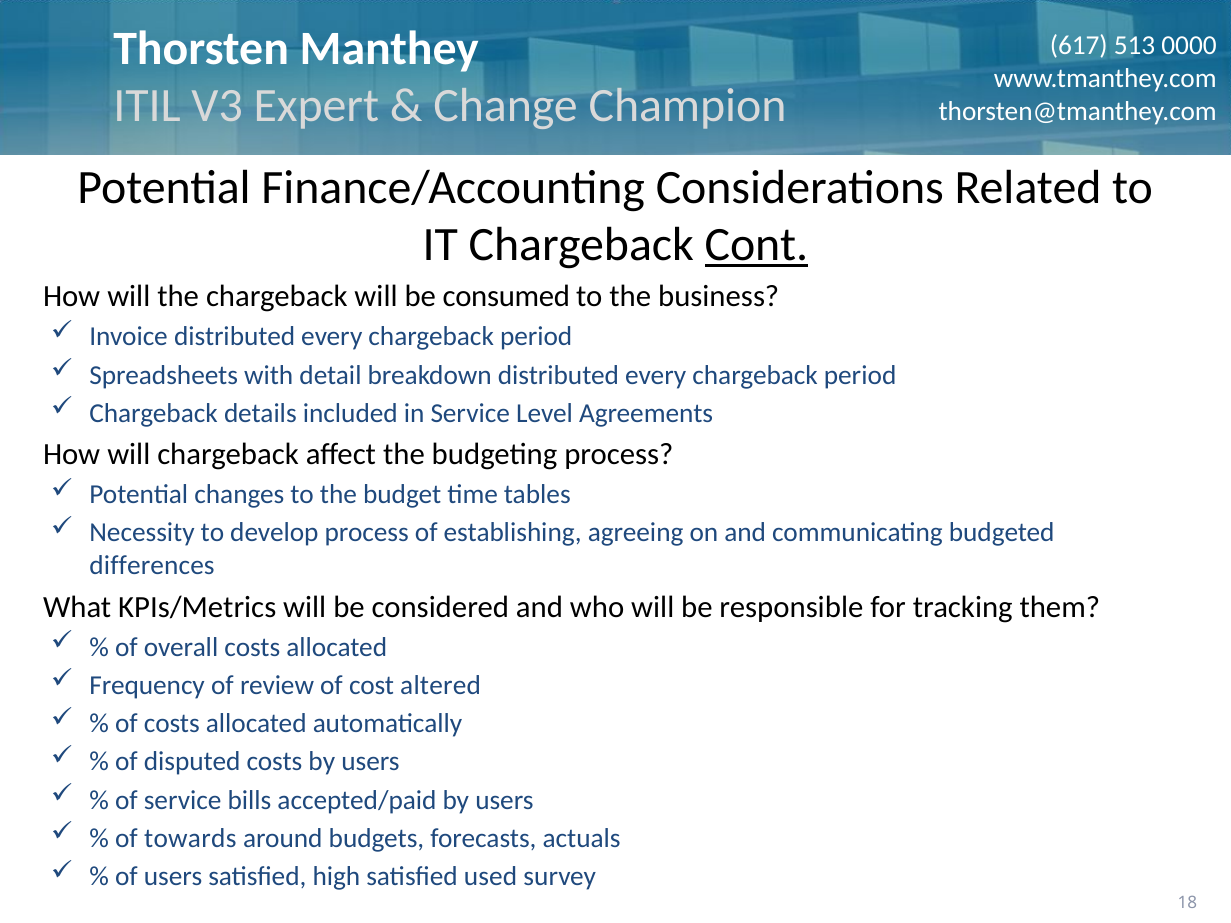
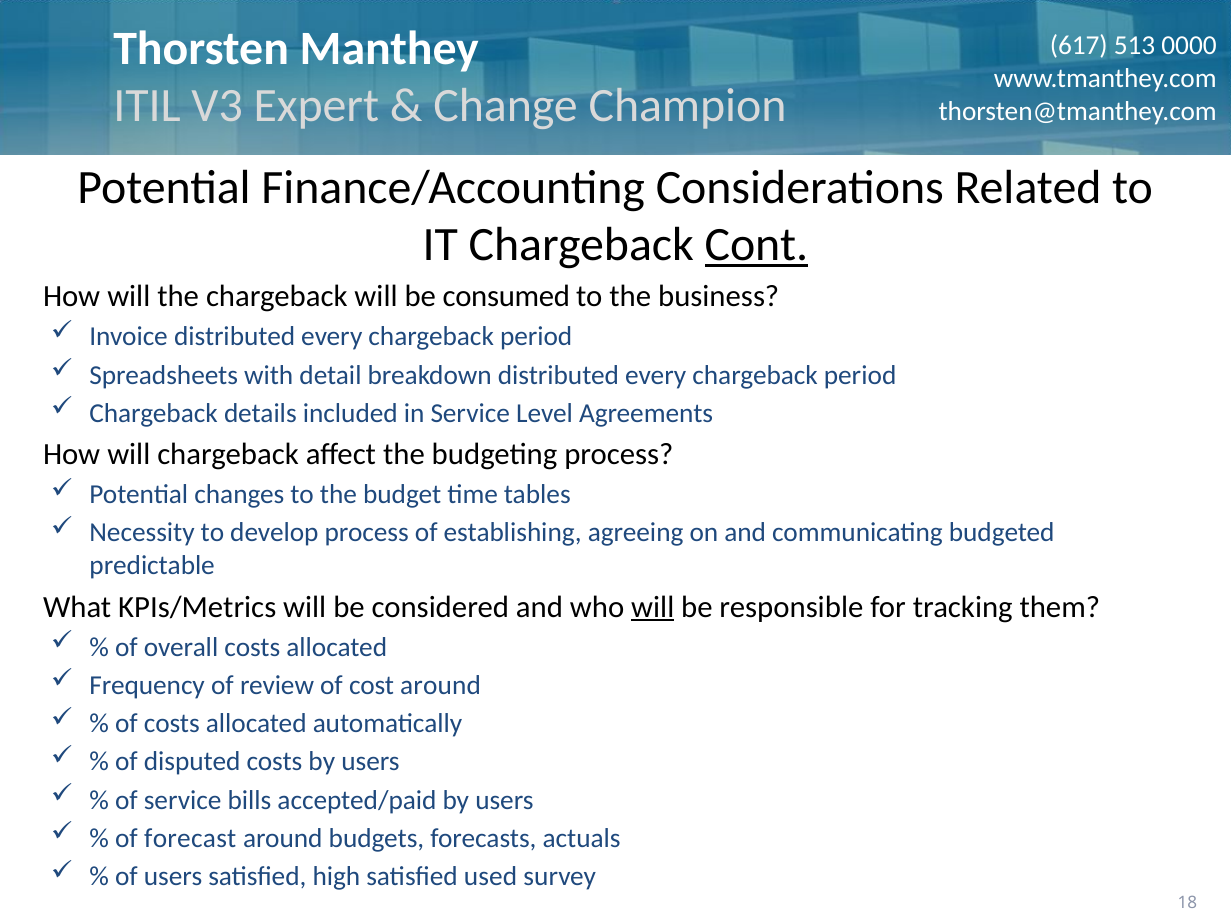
differences: differences -> predictable
will at (653, 607) underline: none -> present
cost altered: altered -> around
towards: towards -> forecast
